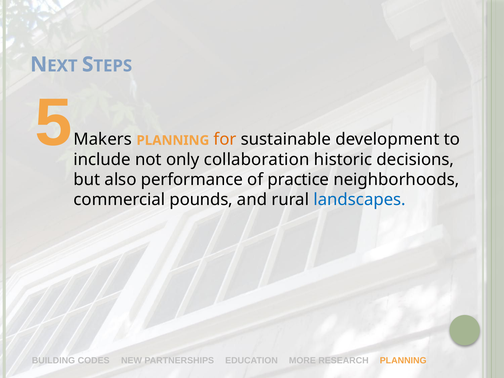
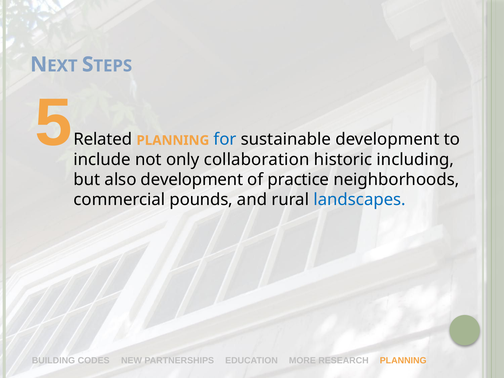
Makers: Makers -> Related
for colour: orange -> blue
decisions: decisions -> including
also performance: performance -> development
